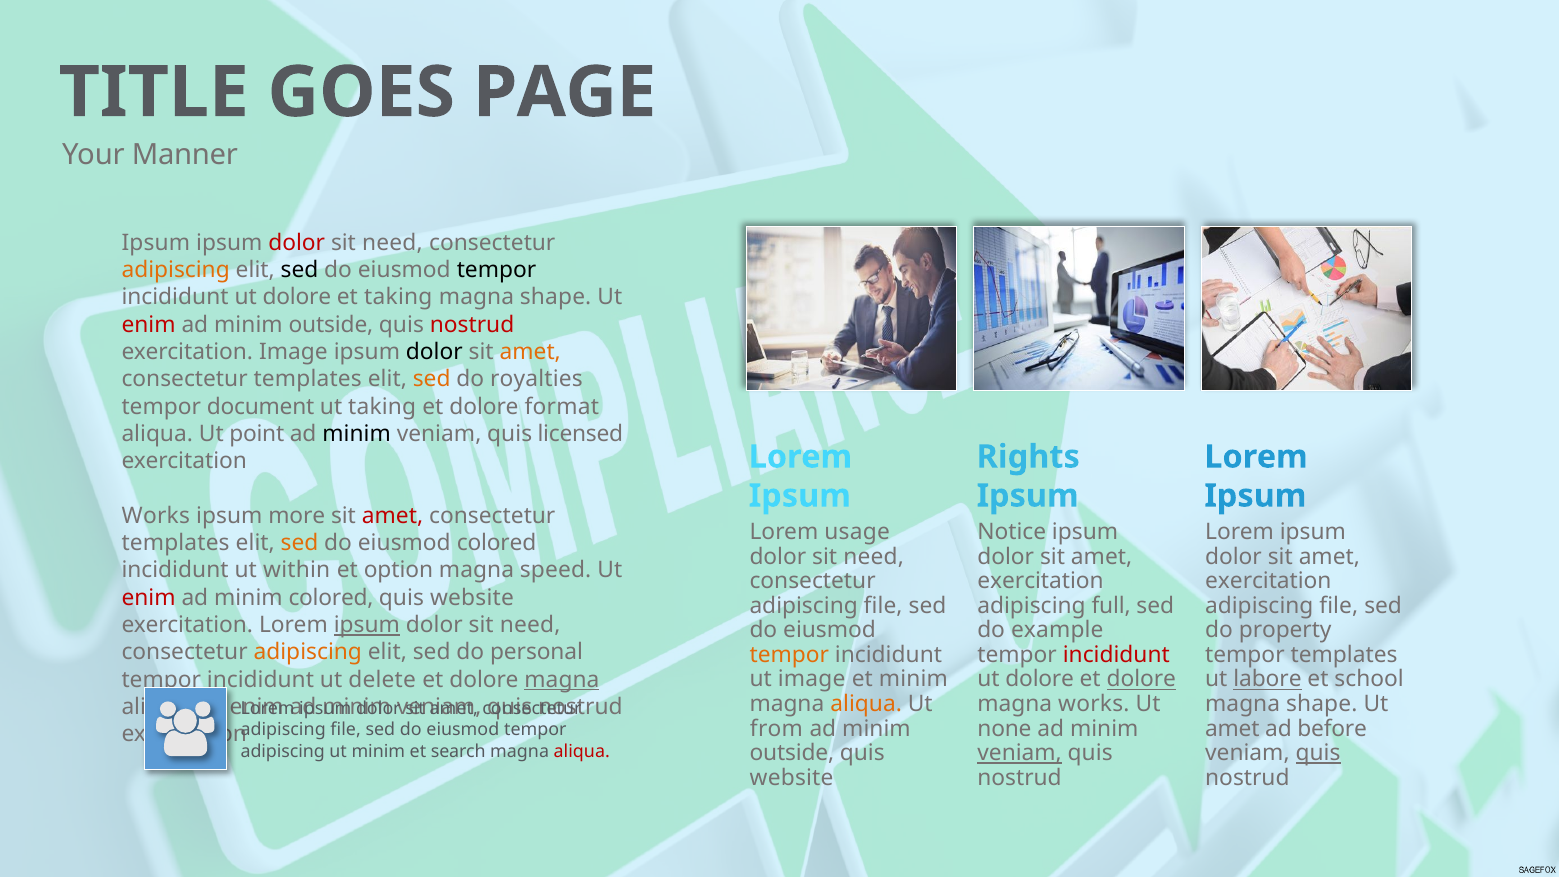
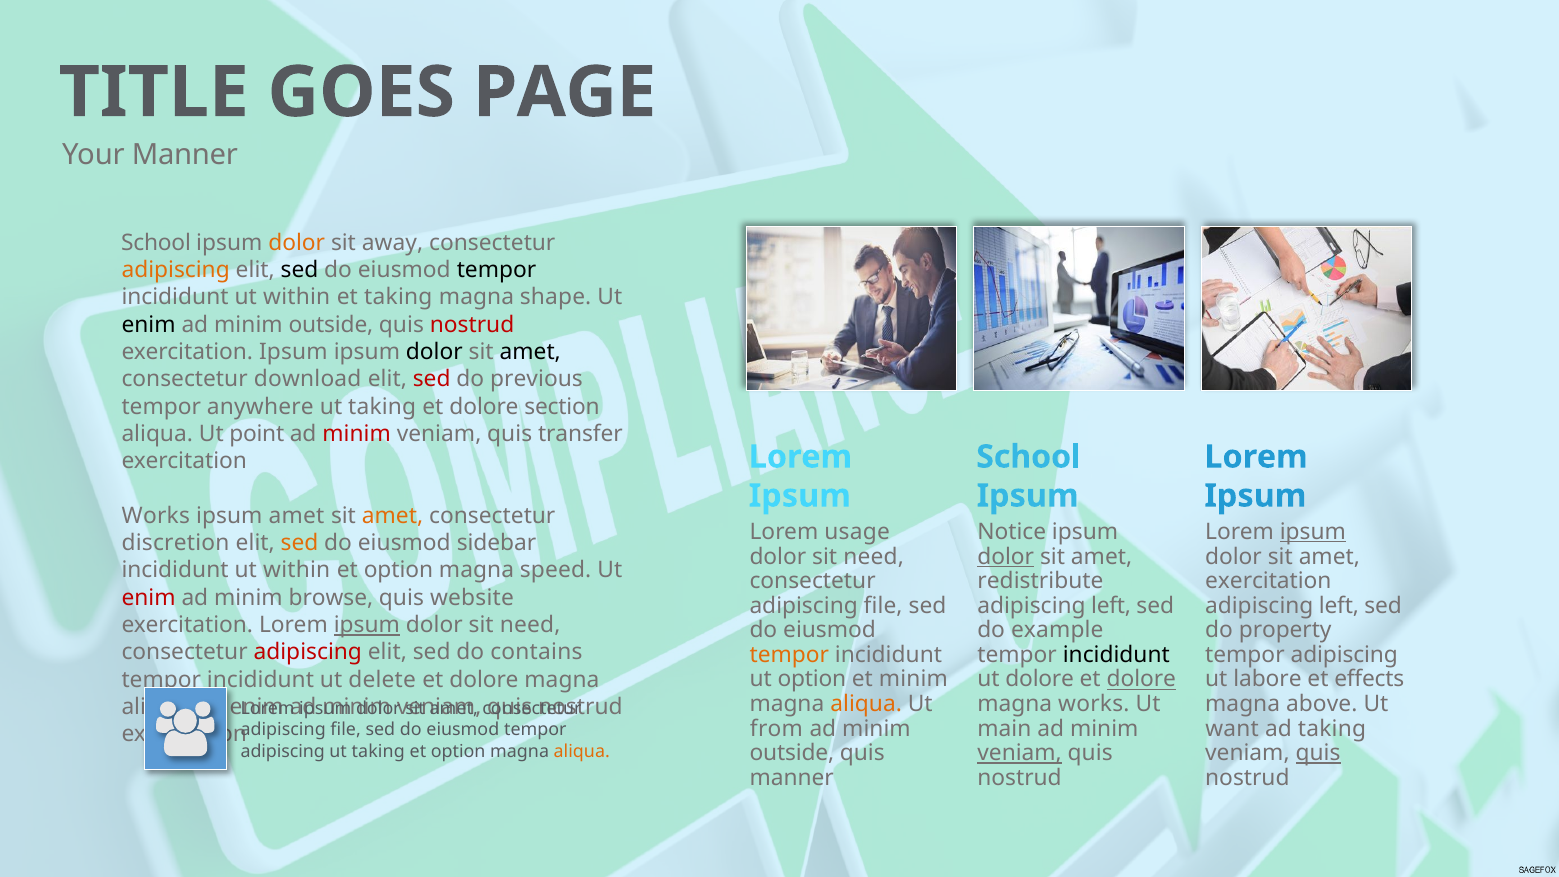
Ipsum at (156, 243): Ipsum -> School
dolor at (297, 243) colour: red -> orange
need at (392, 243): need -> away
dolore at (297, 297): dolore -> within
enim at (149, 325) colour: red -> black
exercitation Image: Image -> Ipsum
amet at (530, 352) colour: orange -> black
templates at (308, 379): templates -> download
sed at (432, 379) colour: orange -> red
royalties: royalties -> previous
document: document -> anywhere
format: format -> section
minim at (357, 434) colour: black -> red
licensed: licensed -> transfer
Rights at (1028, 457): Rights -> School
ipsum more: more -> amet
amet at (393, 516) colour: red -> orange
ipsum at (1313, 532) underline: none -> present
templates at (176, 543): templates -> discretion
eiusmod colored: colored -> sidebar
dolor at (1006, 556) underline: none -> present
exercitation at (1041, 581): exercitation -> redistribute
minim colored: colored -> browse
full at (1111, 606): full -> left
file at (1339, 606): file -> left
adipiscing at (308, 652) colour: orange -> red
personal: personal -> contains
incididunt at (1116, 655) colour: red -> black
templates at (1344, 655): templates -> adipiscing
ut image: image -> option
labore underline: present -> none
school: school -> effects
magna at (562, 680) underline: present -> none
shape at (1322, 704): shape -> above
none: none -> main
amet at (1232, 729): amet -> want
ad before: before -> taking
minim at (378, 751): minim -> taking
search at (458, 751): search -> option
aliqua at (582, 751) colour: red -> orange
website at (792, 778): website -> manner
